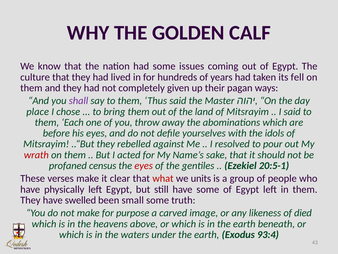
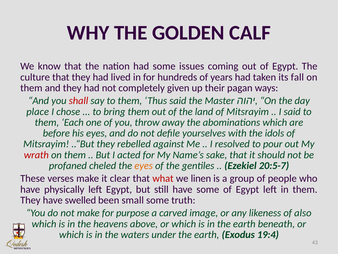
fell: fell -> fall
shall colour: purple -> red
census: census -> cheled
eyes at (144, 165) colour: red -> orange
20:5-1: 20:5-1 -> 20:5-7
units: units -> linen
died: died -> also
93:4: 93:4 -> 19:4
